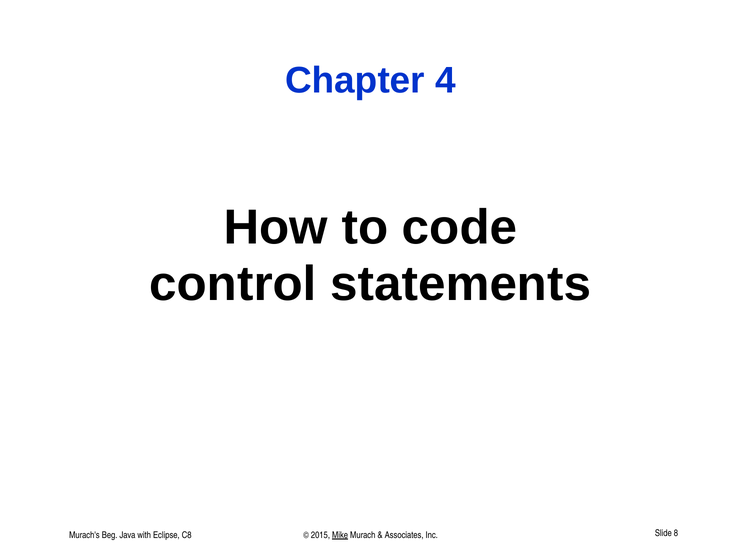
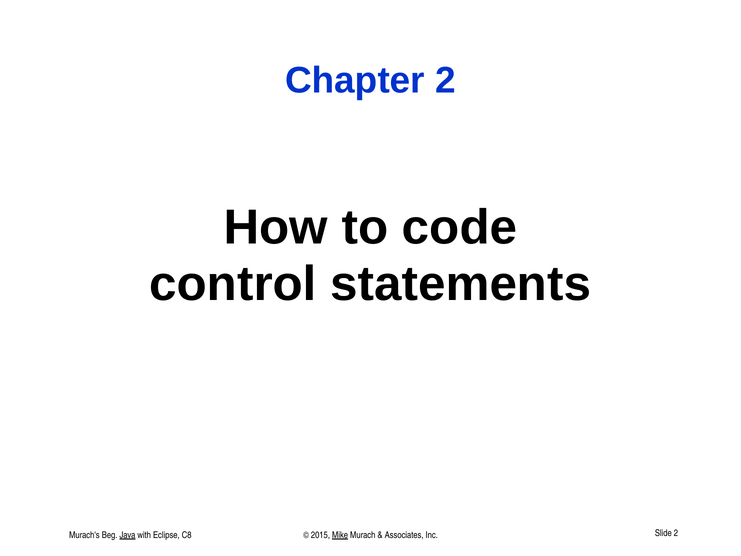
Chapter 4: 4 -> 2
Java underline: none -> present
Slide 8: 8 -> 2
